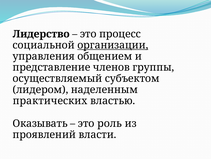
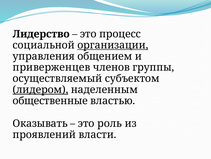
представление: представление -> приверженцев
лидером underline: none -> present
практических: практических -> общественные
